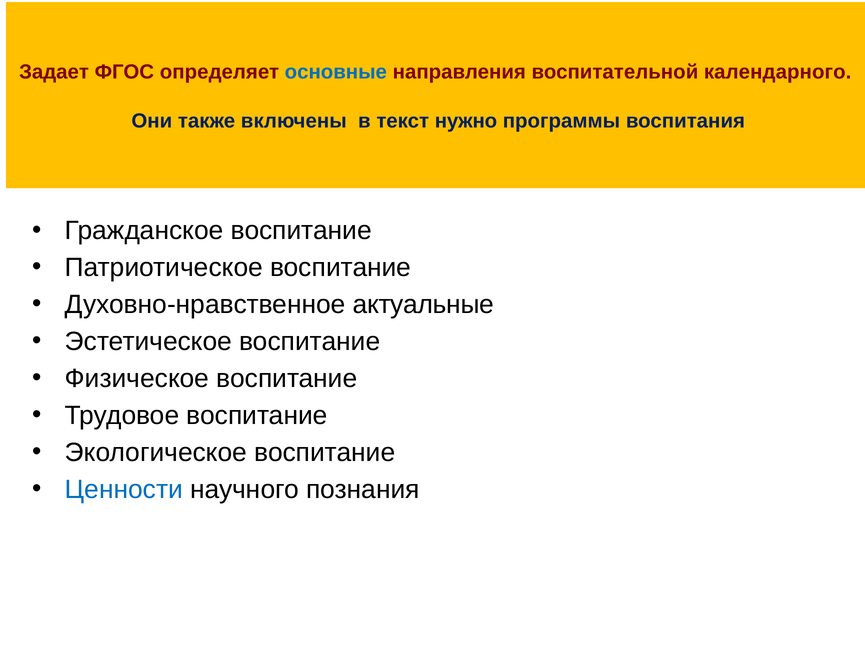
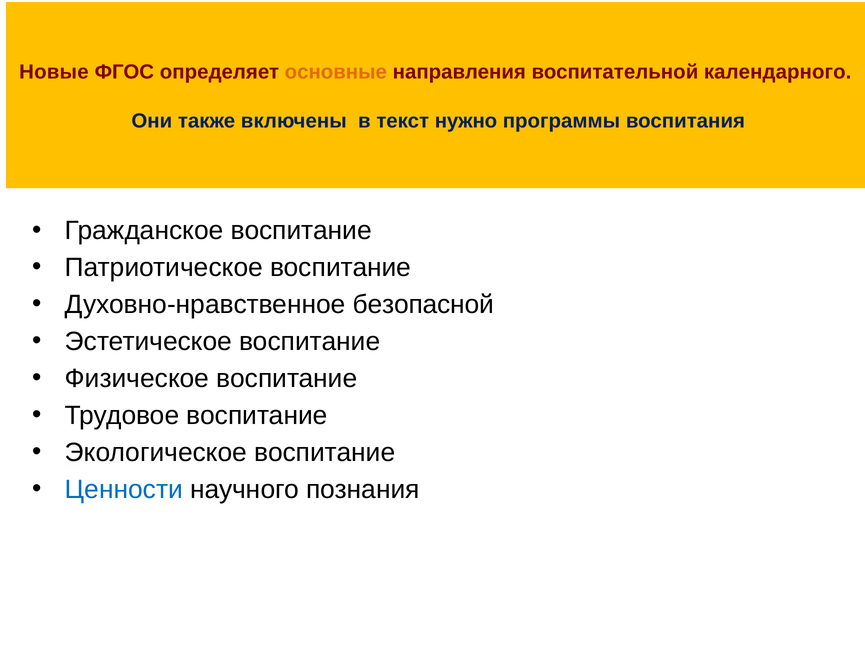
Задает: Задает -> Новые
основные colour: blue -> orange
актуальные: актуальные -> безопасной
